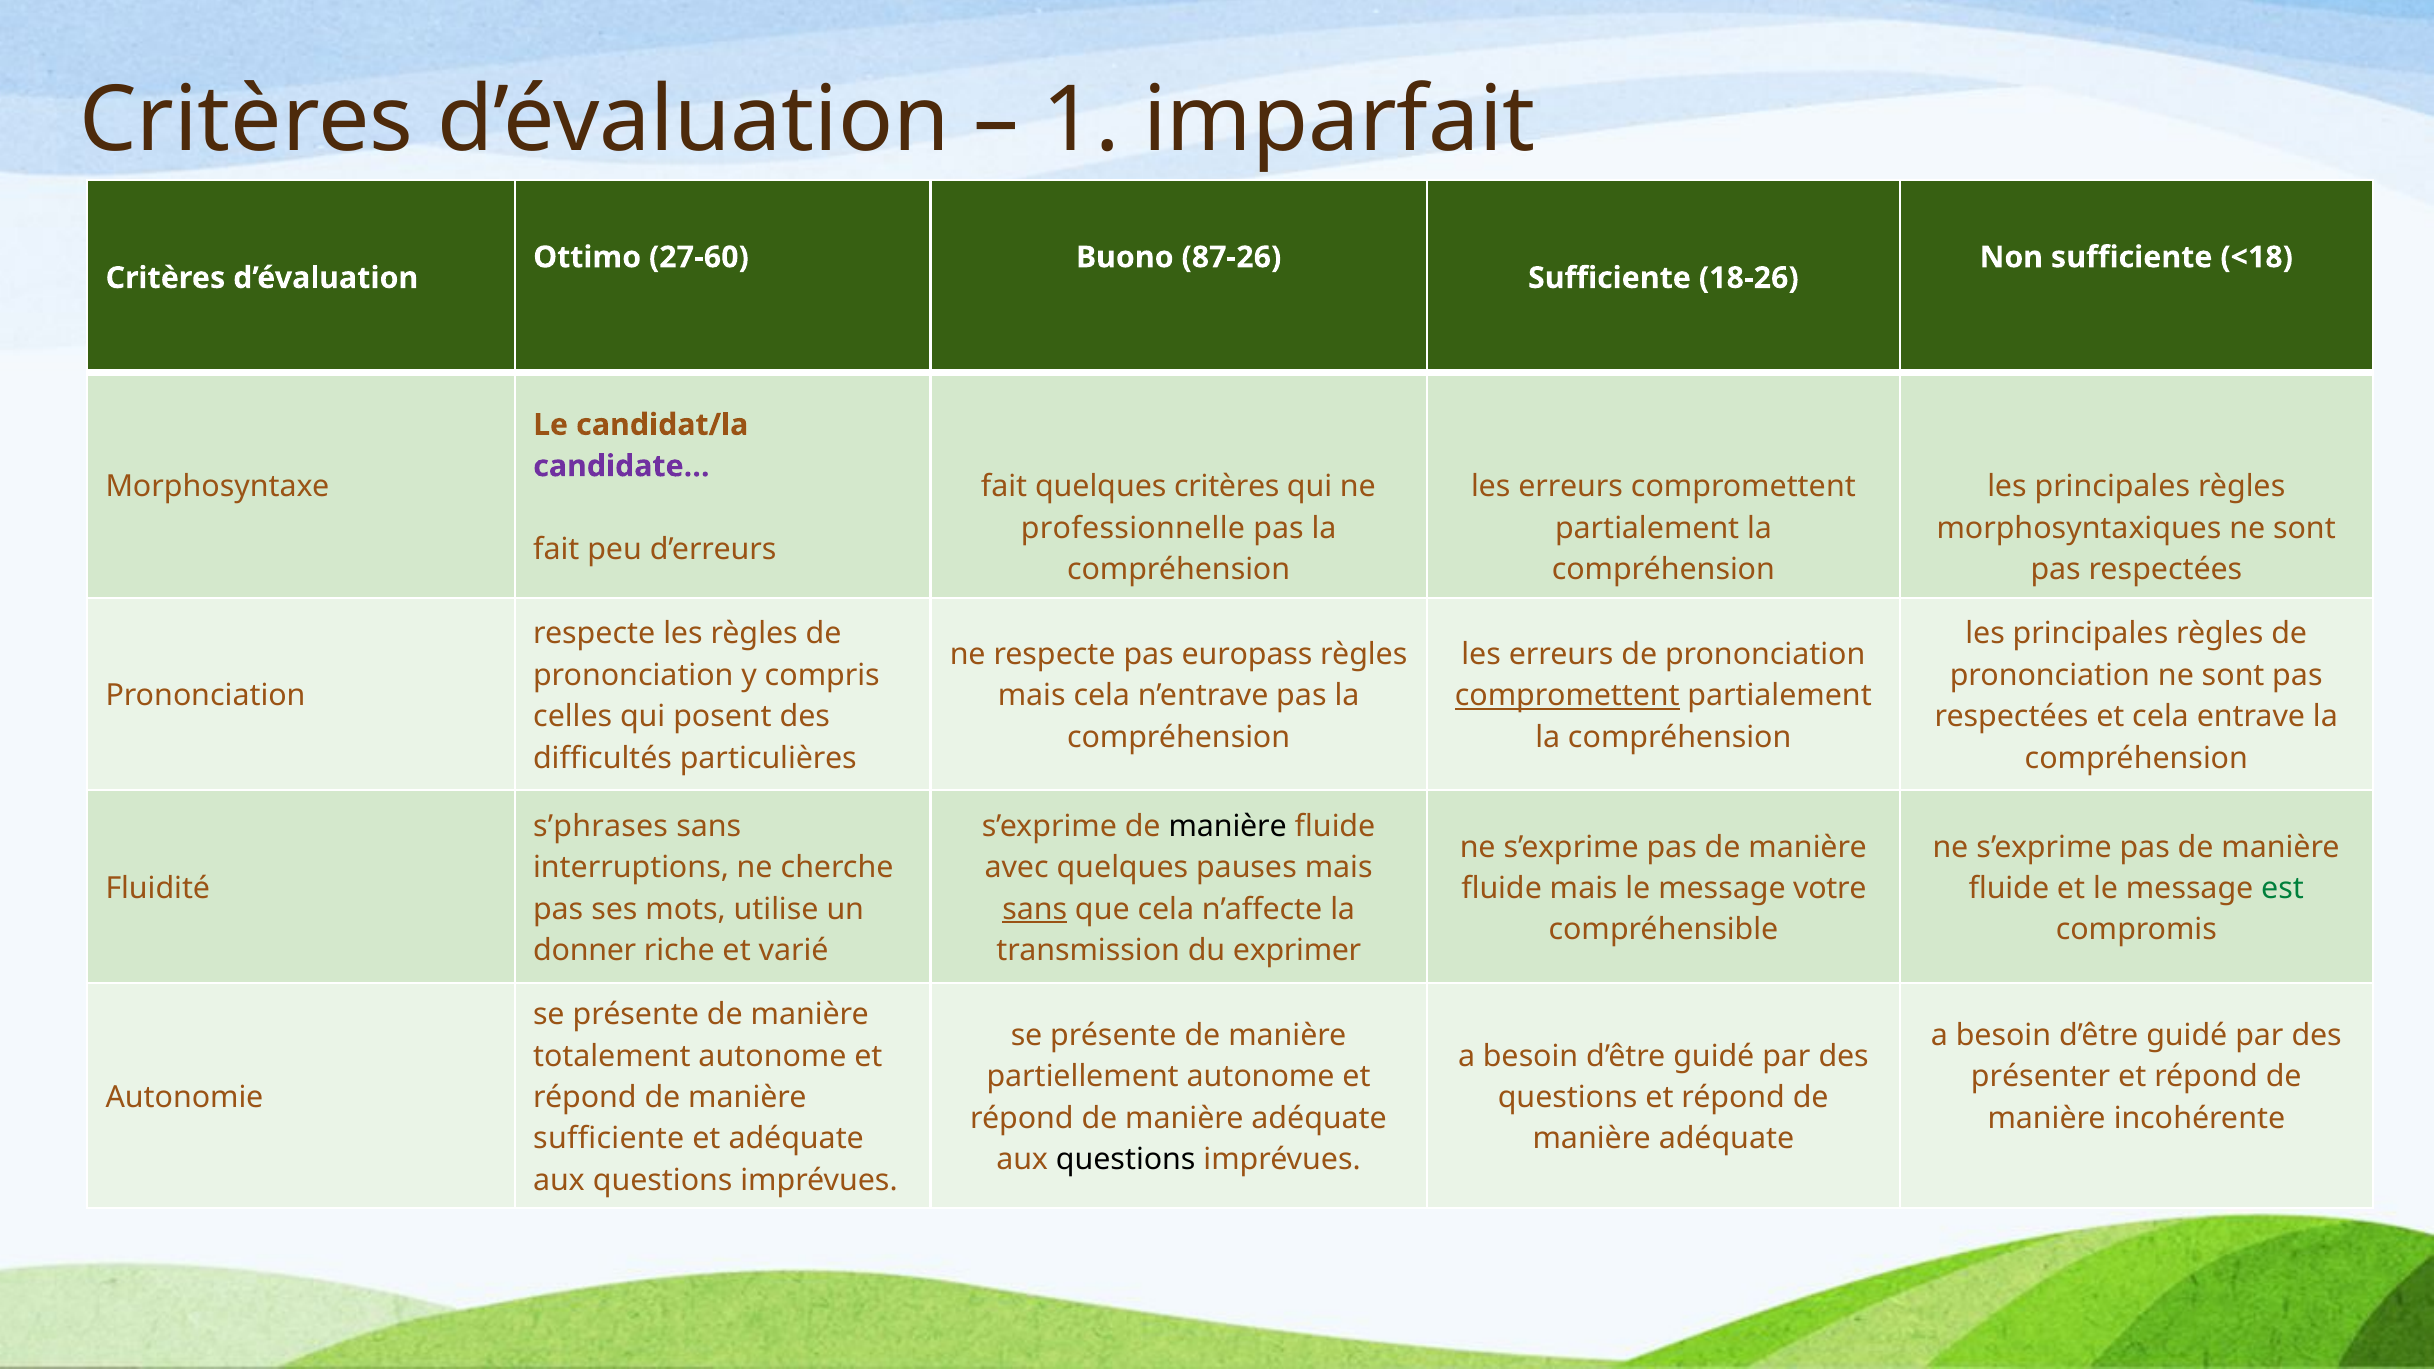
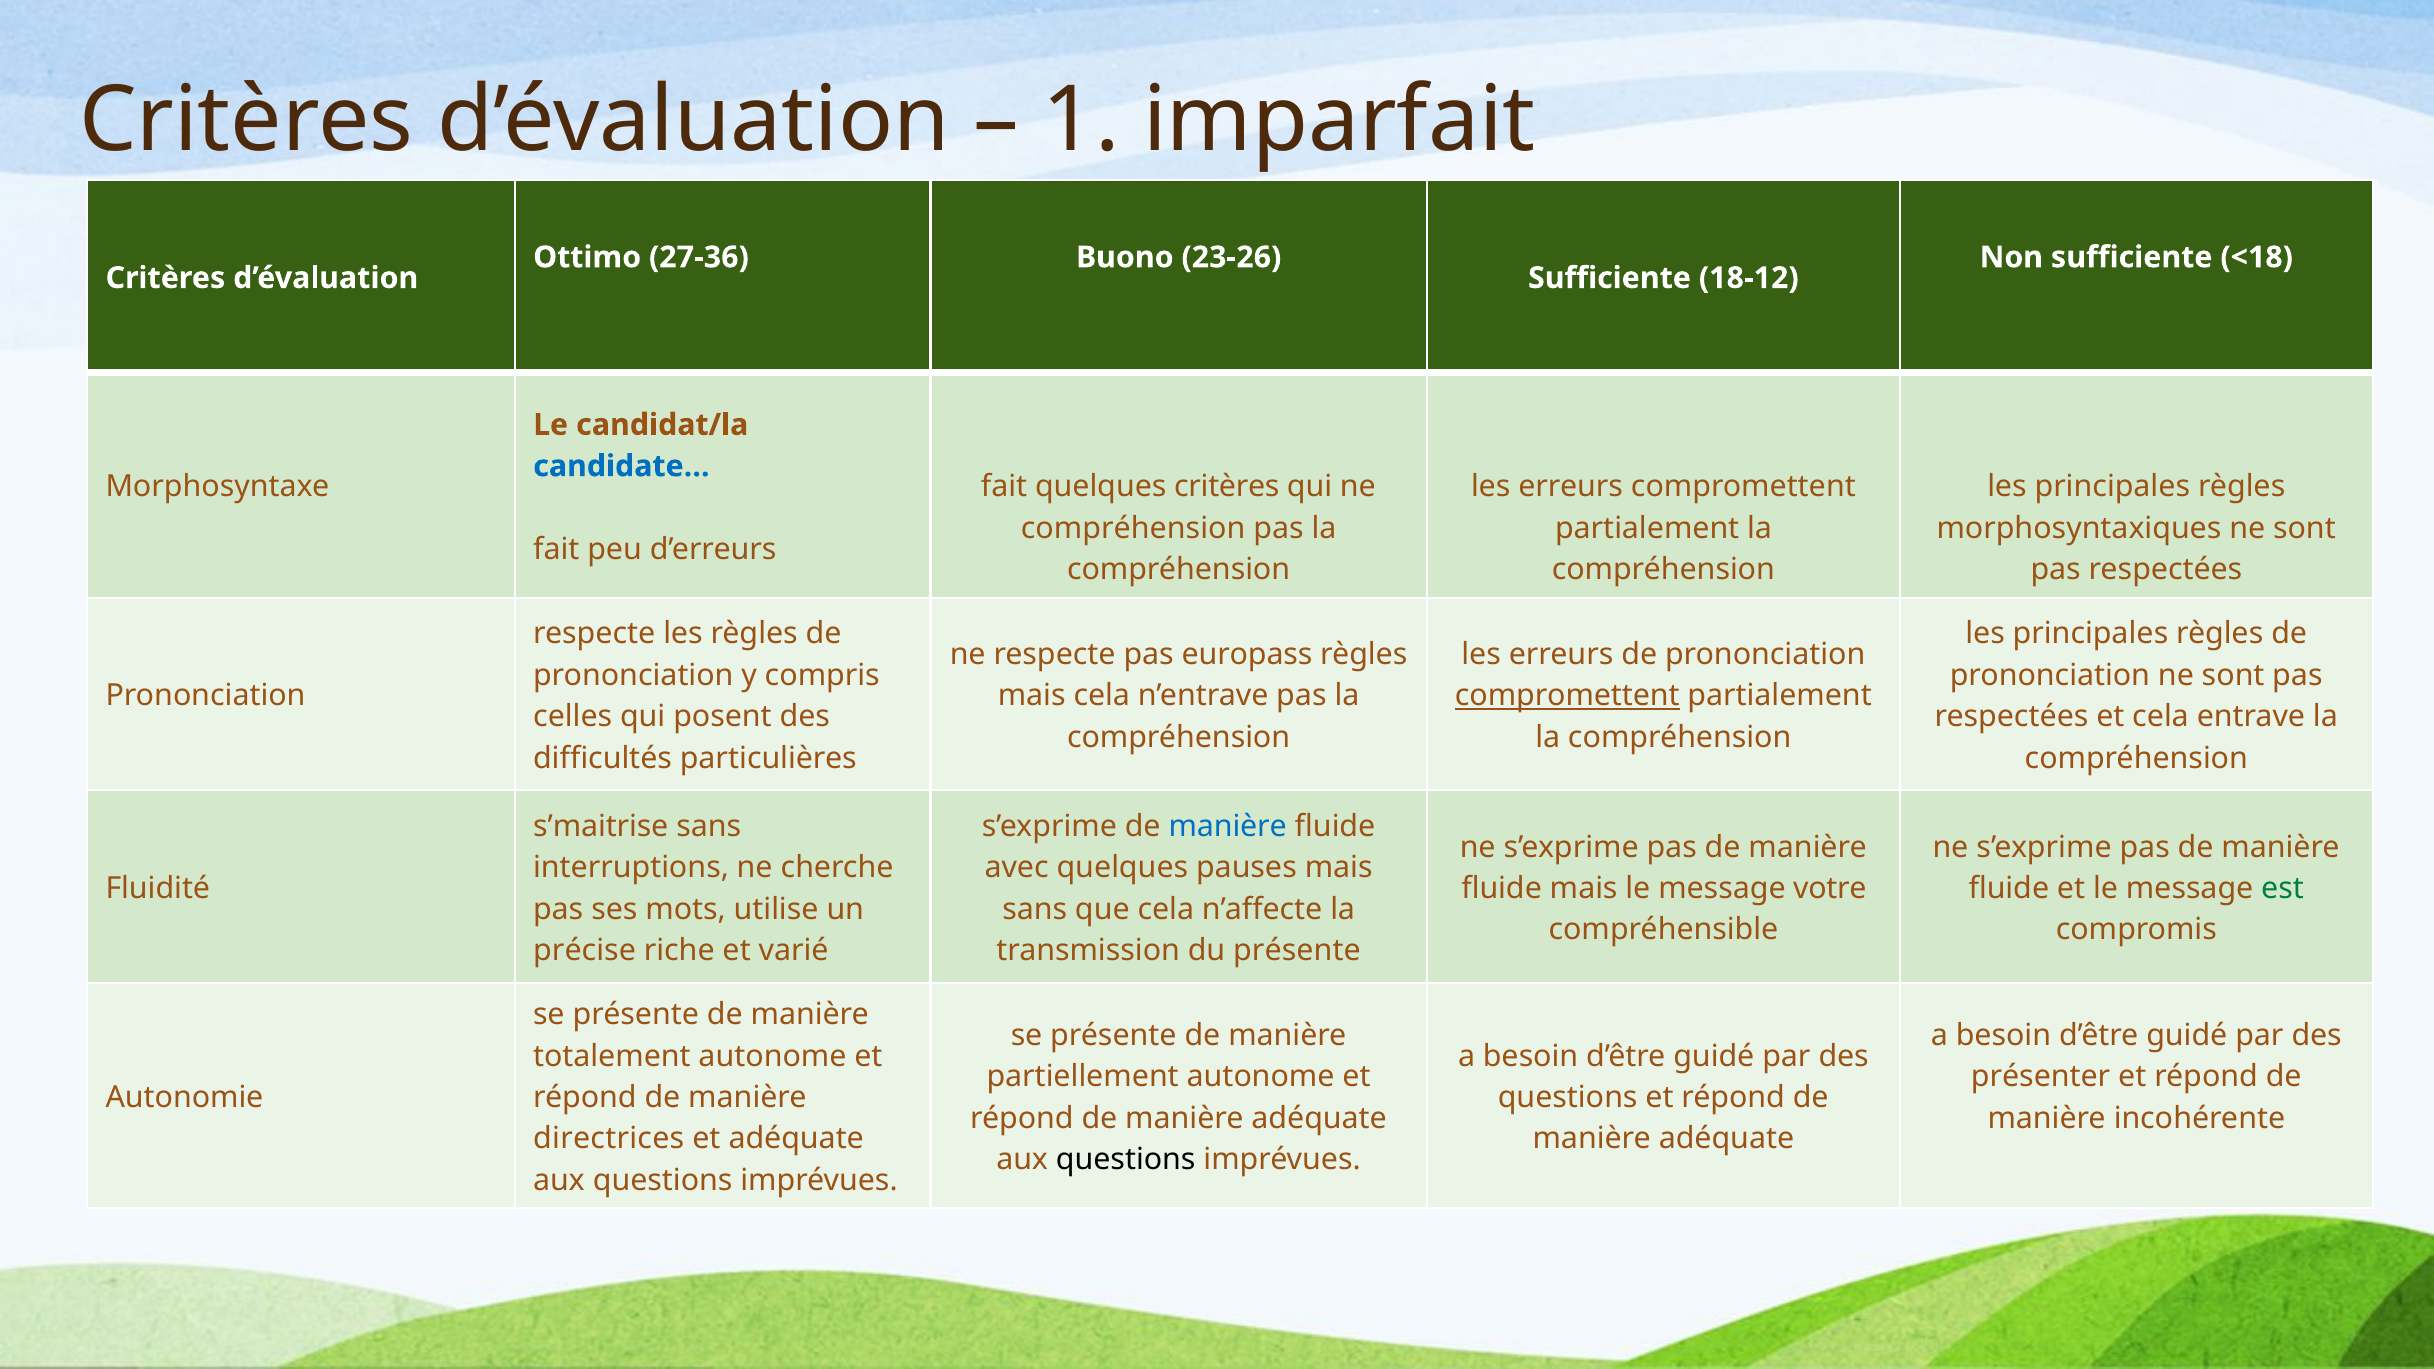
27-60: 27-60 -> 27-36
87-26: 87-26 -> 23-26
18-26: 18-26 -> 18-12
candidate… colour: purple -> blue
professionnelle at (1133, 528): professionnelle -> compréhension
s’phrases: s’phrases -> s’maitrise
manière at (1228, 826) colour: black -> blue
sans at (1035, 909) underline: present -> none
donner: donner -> précise
du exprimer: exprimer -> présente
sufficiente at (609, 1139): sufficiente -> directrices
